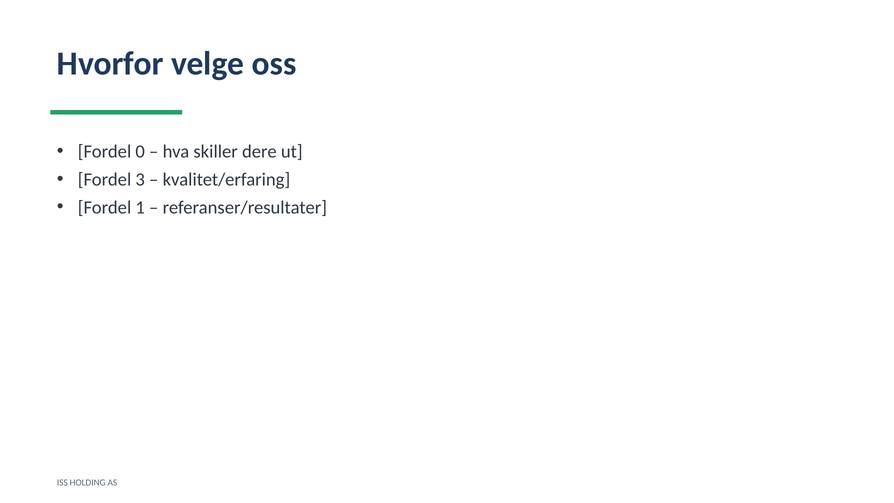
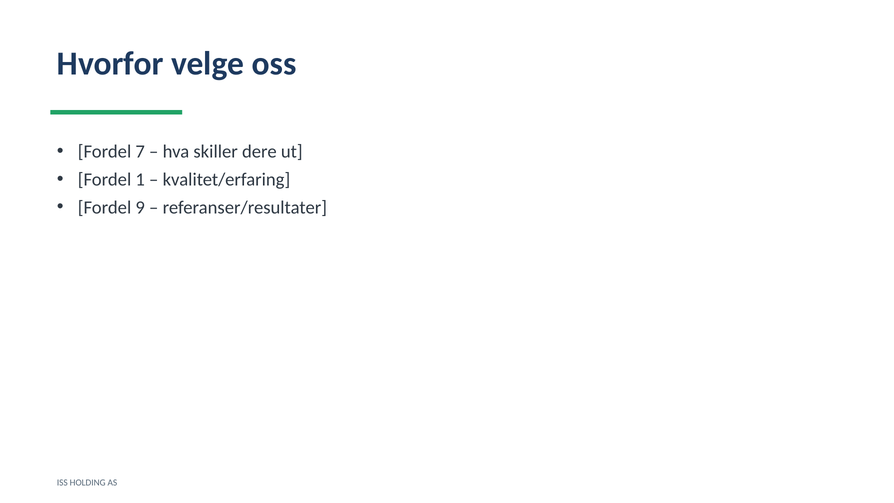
0: 0 -> 7
3: 3 -> 1
1: 1 -> 9
